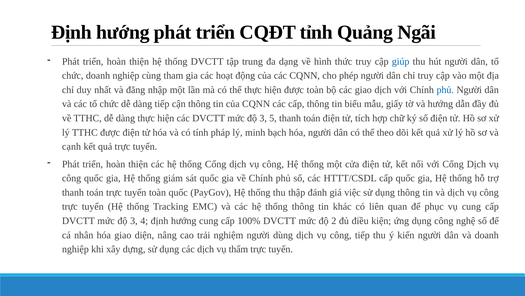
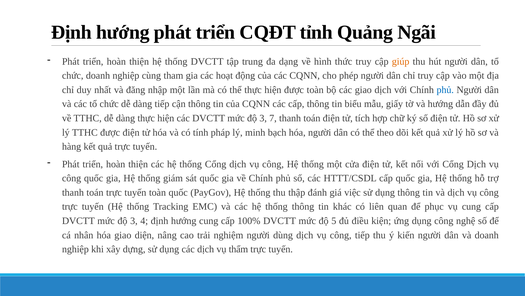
giúp colour: blue -> orange
5: 5 -> 7
cạnh: cạnh -> hàng
2: 2 -> 5
